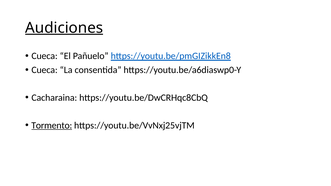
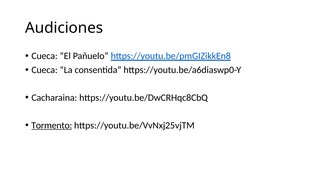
Audiciones underline: present -> none
